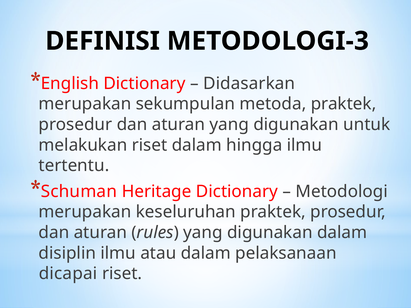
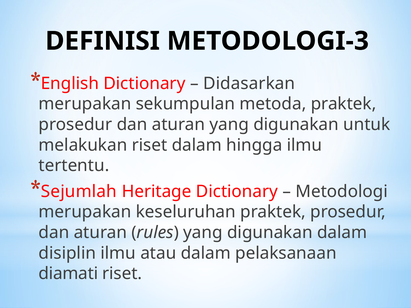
Schuman: Schuman -> Sejumlah
dicapai: dicapai -> diamati
